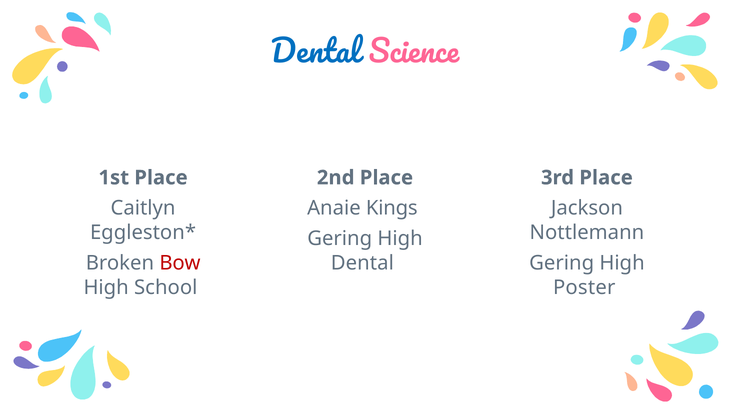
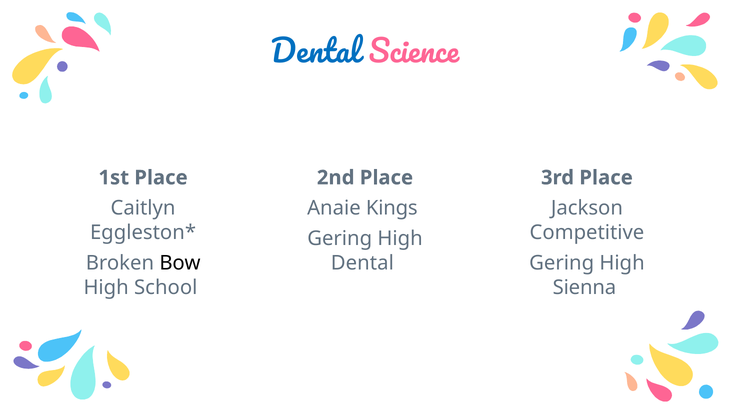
Nottlemann: Nottlemann -> Competitive
Bow colour: red -> black
Poster: Poster -> Sienna
